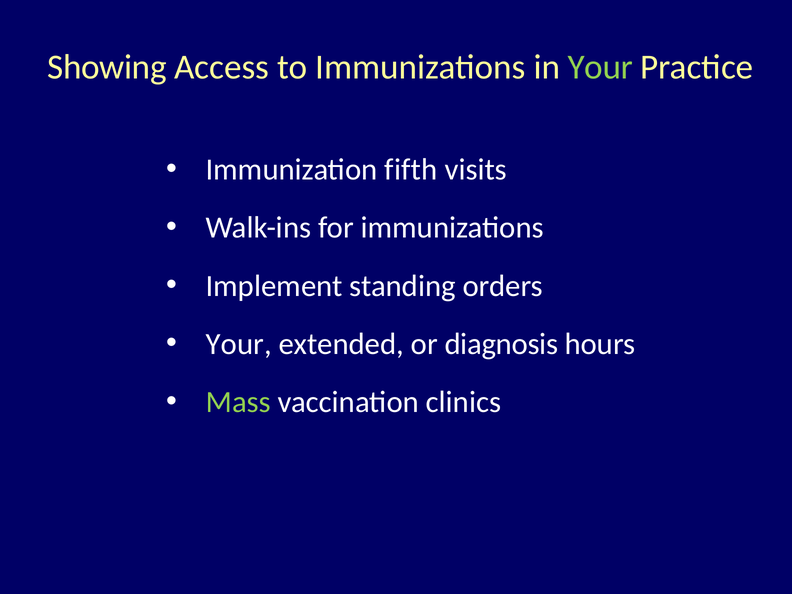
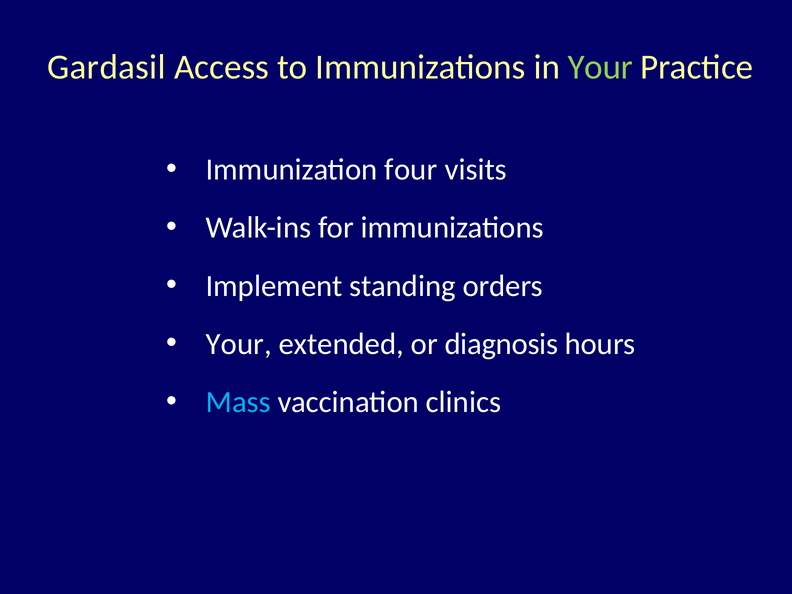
Showing: Showing -> Gardasil
fifth: fifth -> four
Mass colour: light green -> light blue
